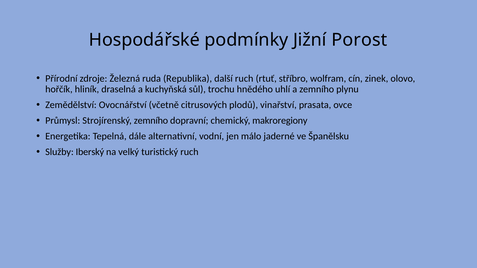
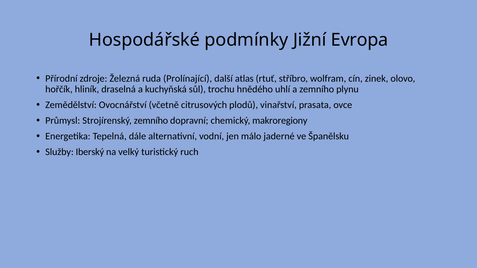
Porost: Porost -> Evropa
Republika: Republika -> Prolínající
další ruch: ruch -> atlas
